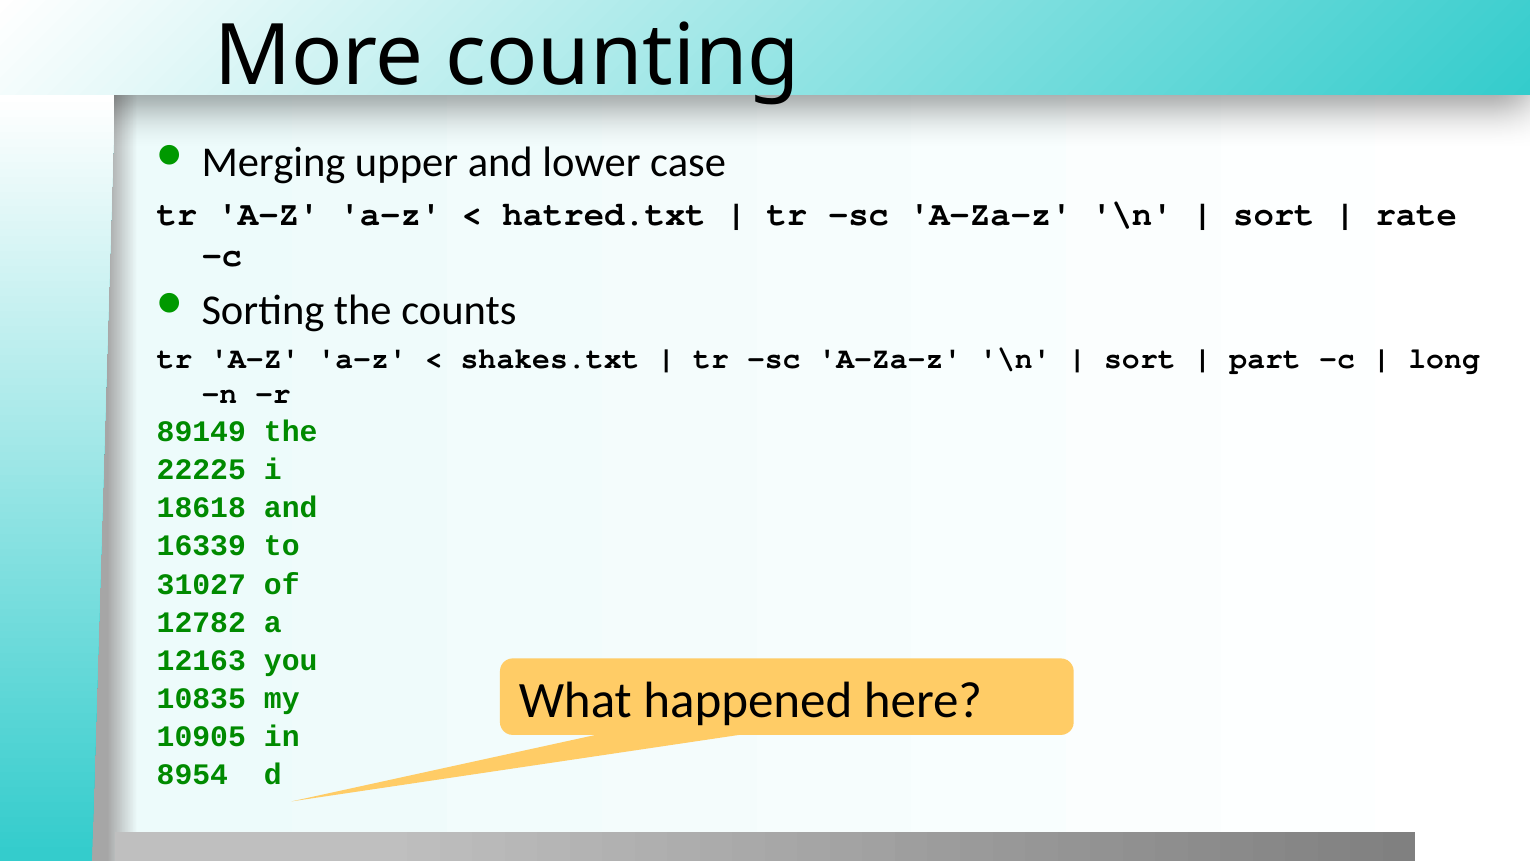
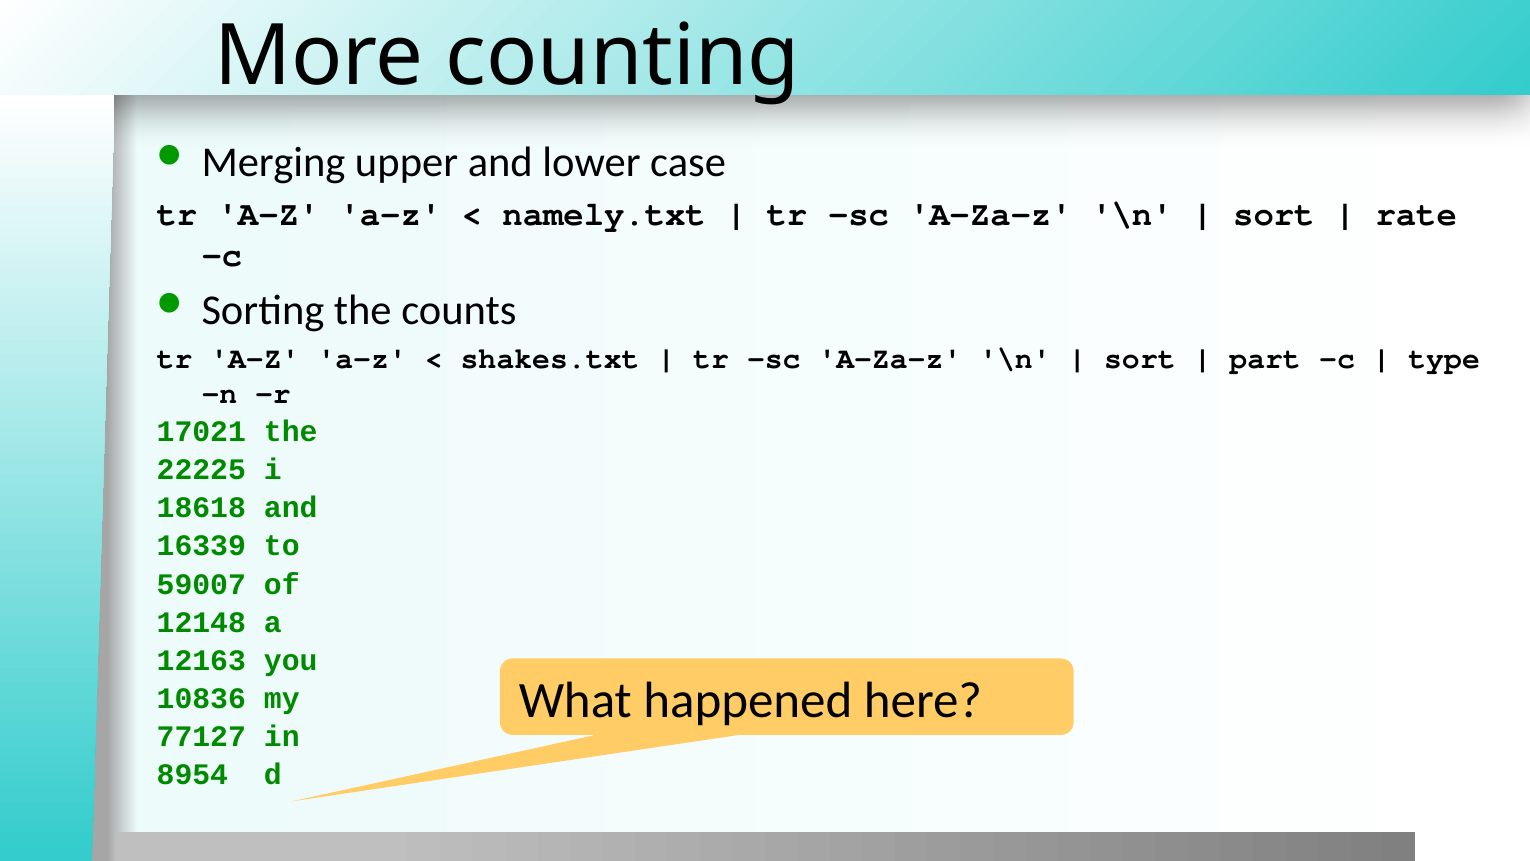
hatred.txt: hatred.txt -> namely.txt
long: long -> type
89149: 89149 -> 17021
31027: 31027 -> 59007
12782: 12782 -> 12148
10835: 10835 -> 10836
10905: 10905 -> 77127
